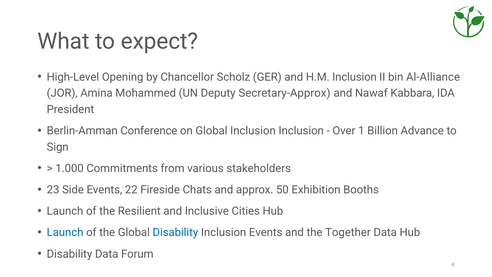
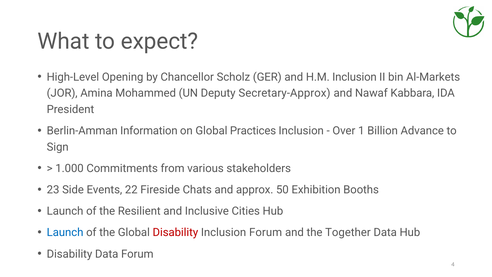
Al-Alliance: Al-Alliance -> Al-Markets
Conference: Conference -> Information
Global Inclusion: Inclusion -> Practices
Disability at (175, 232) colour: blue -> red
Inclusion Events: Events -> Forum
